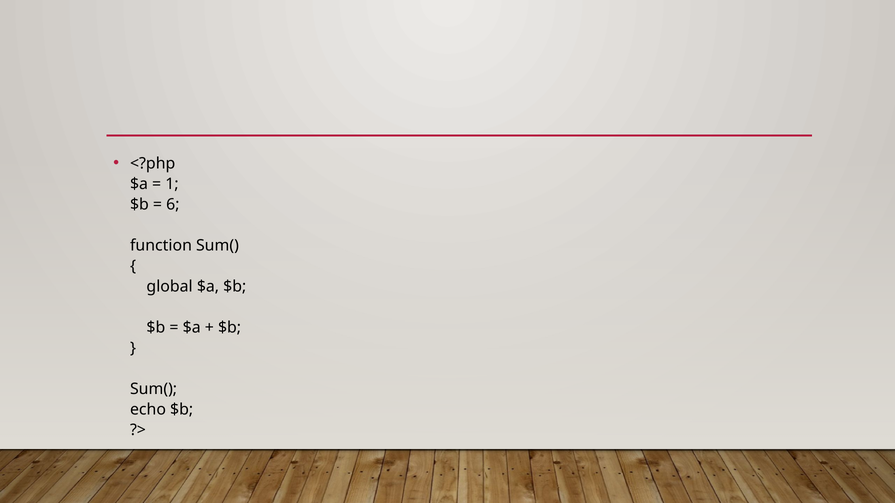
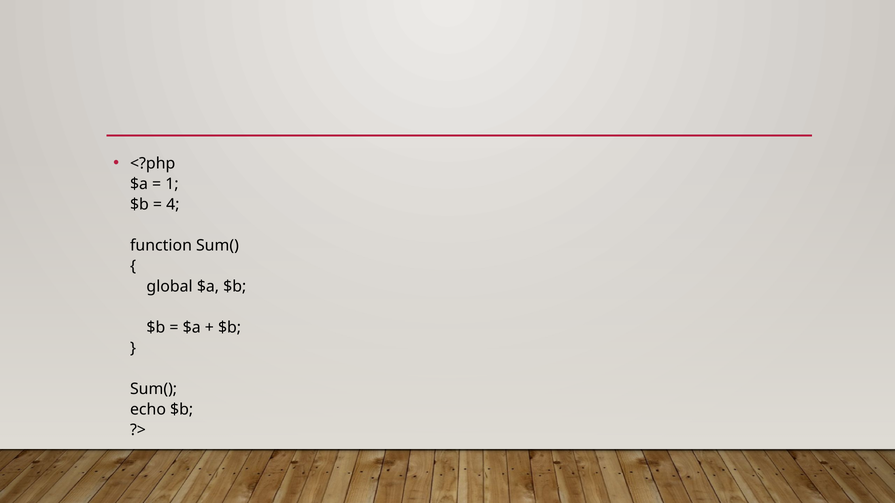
6: 6 -> 4
